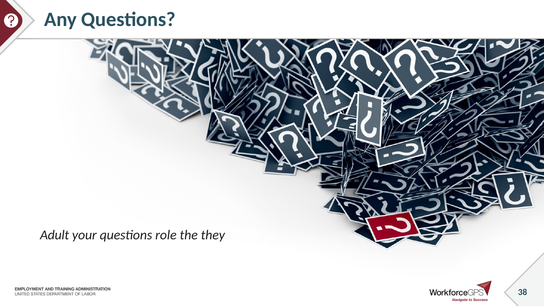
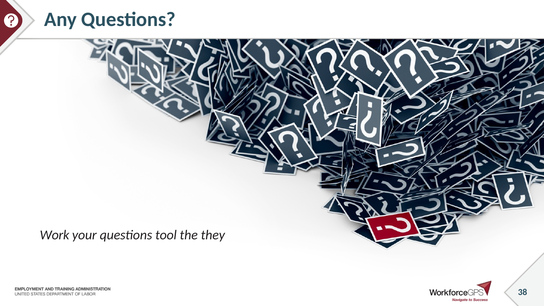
Adult: Adult -> Work
role: role -> tool
